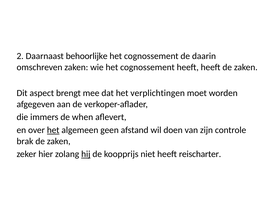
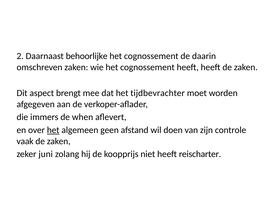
verplichtingen: verplichtingen -> tijdbevrachter
brak: brak -> vaak
hier: hier -> juni
hij underline: present -> none
